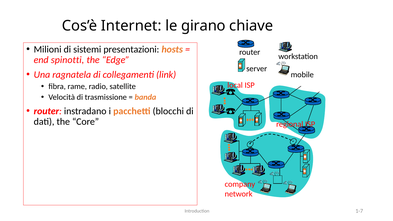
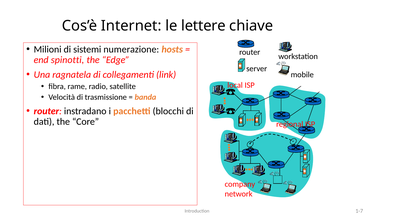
girano: girano -> lettere
presentazioni: presentazioni -> numerazione
